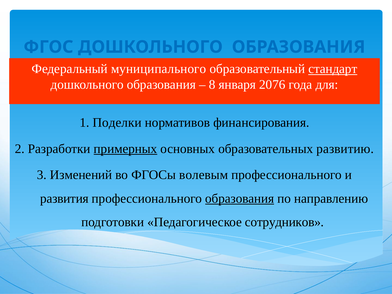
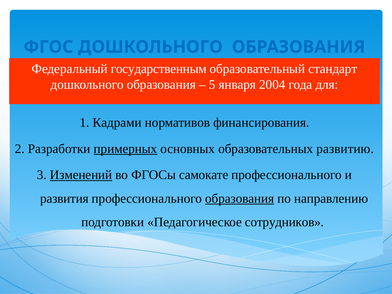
муниципального: муниципального -> государственным
стандарт underline: present -> none
8: 8 -> 5
2076: 2076 -> 2004
Поделки: Поделки -> Кадрами
Изменений underline: none -> present
волевым: волевым -> самокате
